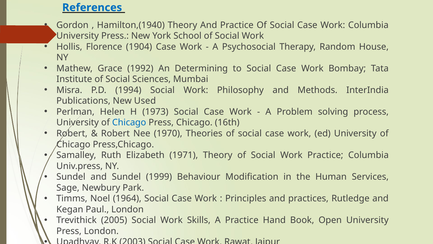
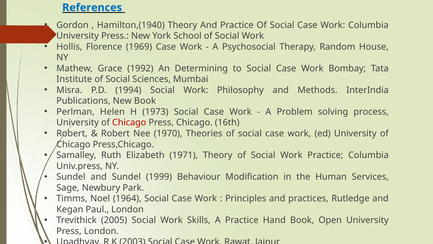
1904: 1904 -> 1969
New Used: Used -> Book
Chicago at (129, 122) colour: blue -> red
